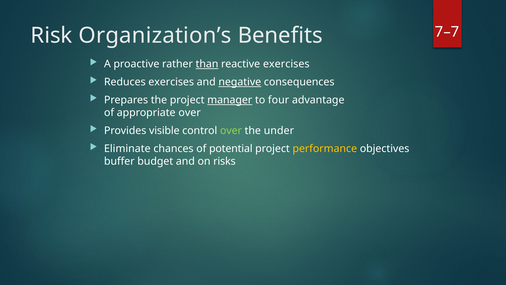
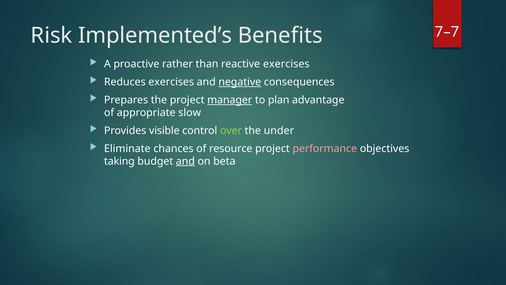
Organization’s: Organization’s -> Implemented’s
than underline: present -> none
four: four -> plan
appropriate over: over -> slow
potential: potential -> resource
performance colour: yellow -> pink
buffer: buffer -> taking
and at (185, 161) underline: none -> present
risks: risks -> beta
